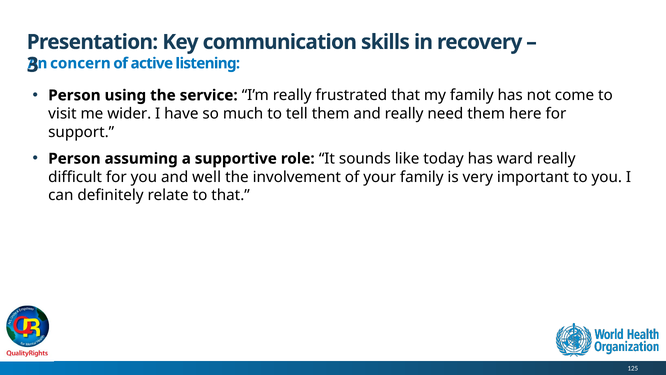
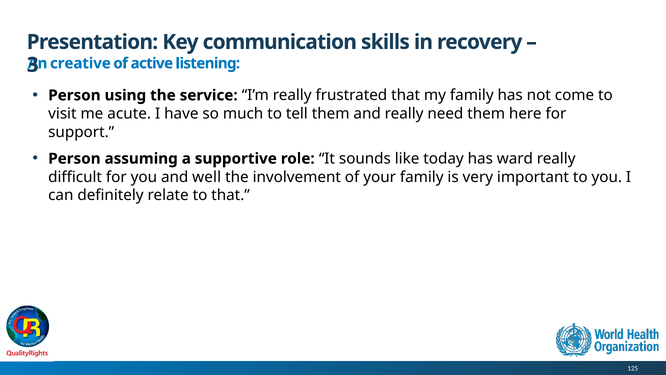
concern: concern -> creative
wider: wider -> acute
